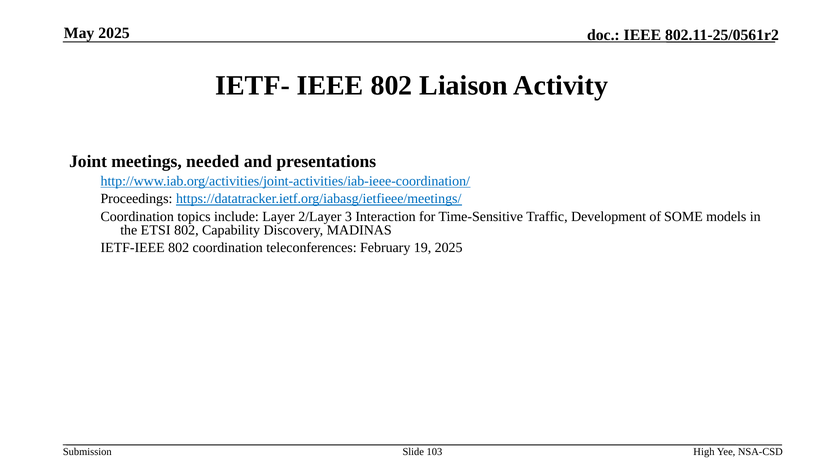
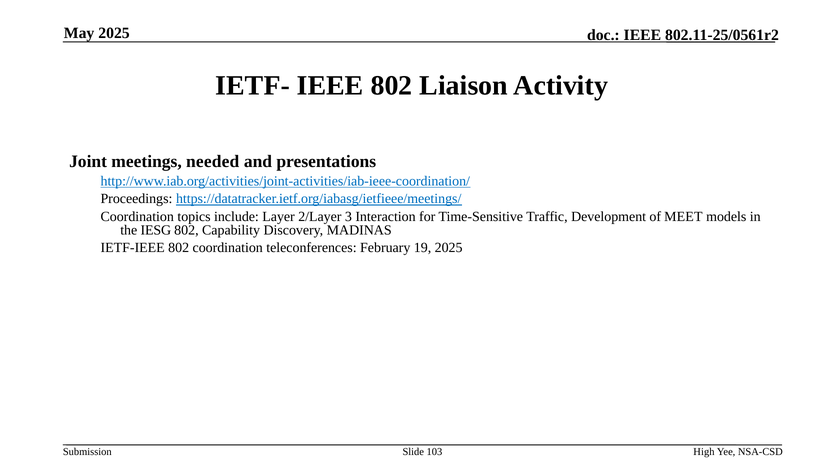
SOME: SOME -> MEET
ETSI: ETSI -> IESG
